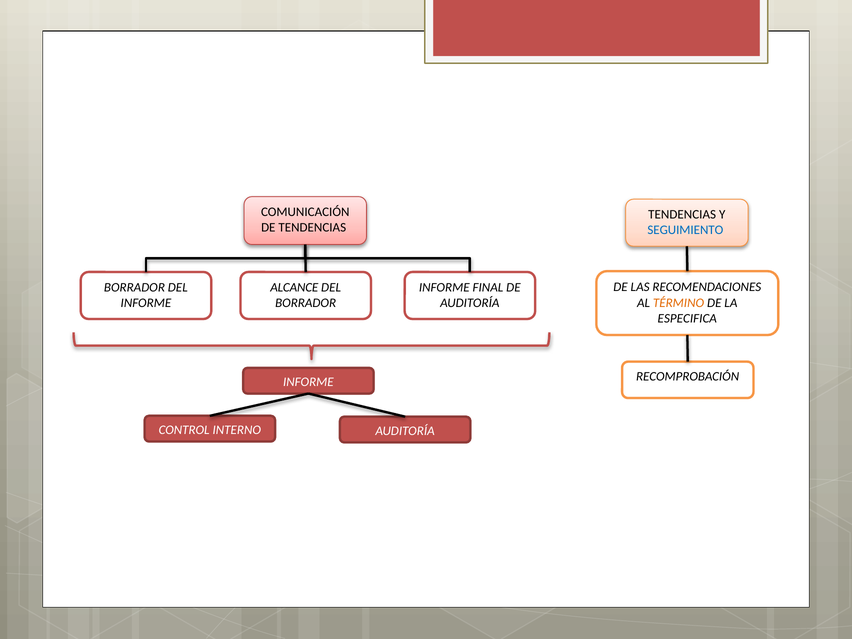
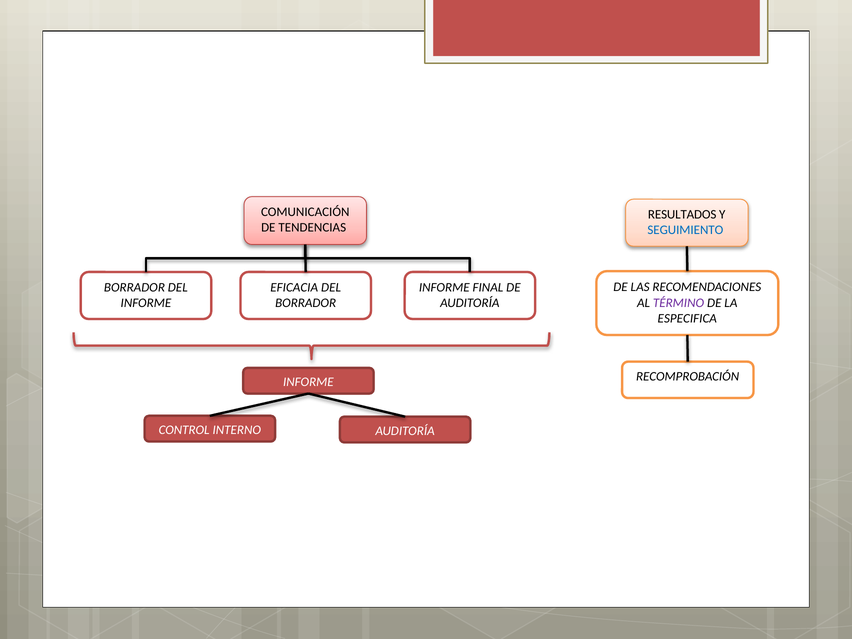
TENDENCIAS at (682, 214): TENDENCIAS -> RESULTADOS
ALCANCE: ALCANCE -> EFICACIA
TÉRMINO colour: orange -> purple
